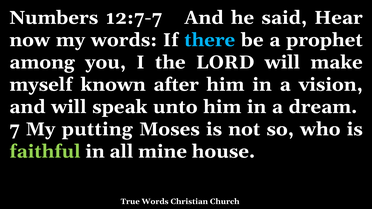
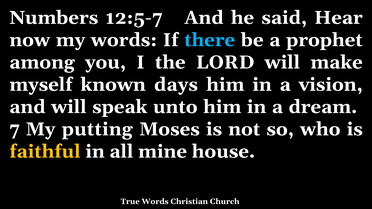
12:7-7: 12:7-7 -> 12:5-7
after: after -> days
faithful colour: light green -> yellow
